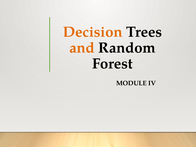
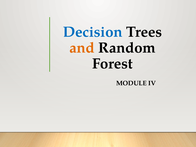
Decision colour: orange -> blue
